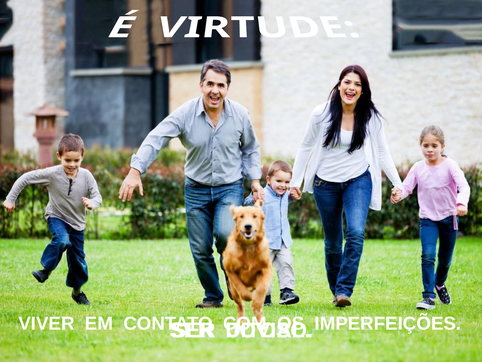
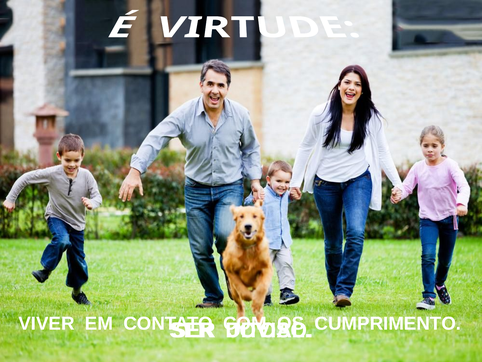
IMPERFEIÇÕES: IMPERFEIÇÕES -> CUMPRIMENTO
